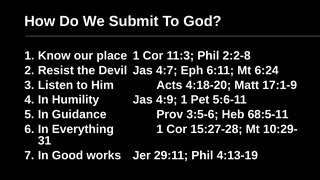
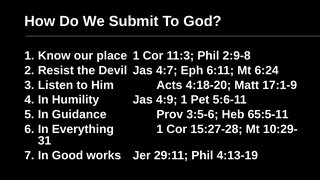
2:2-8: 2:2-8 -> 2:9-8
68:5-11: 68:5-11 -> 65:5-11
